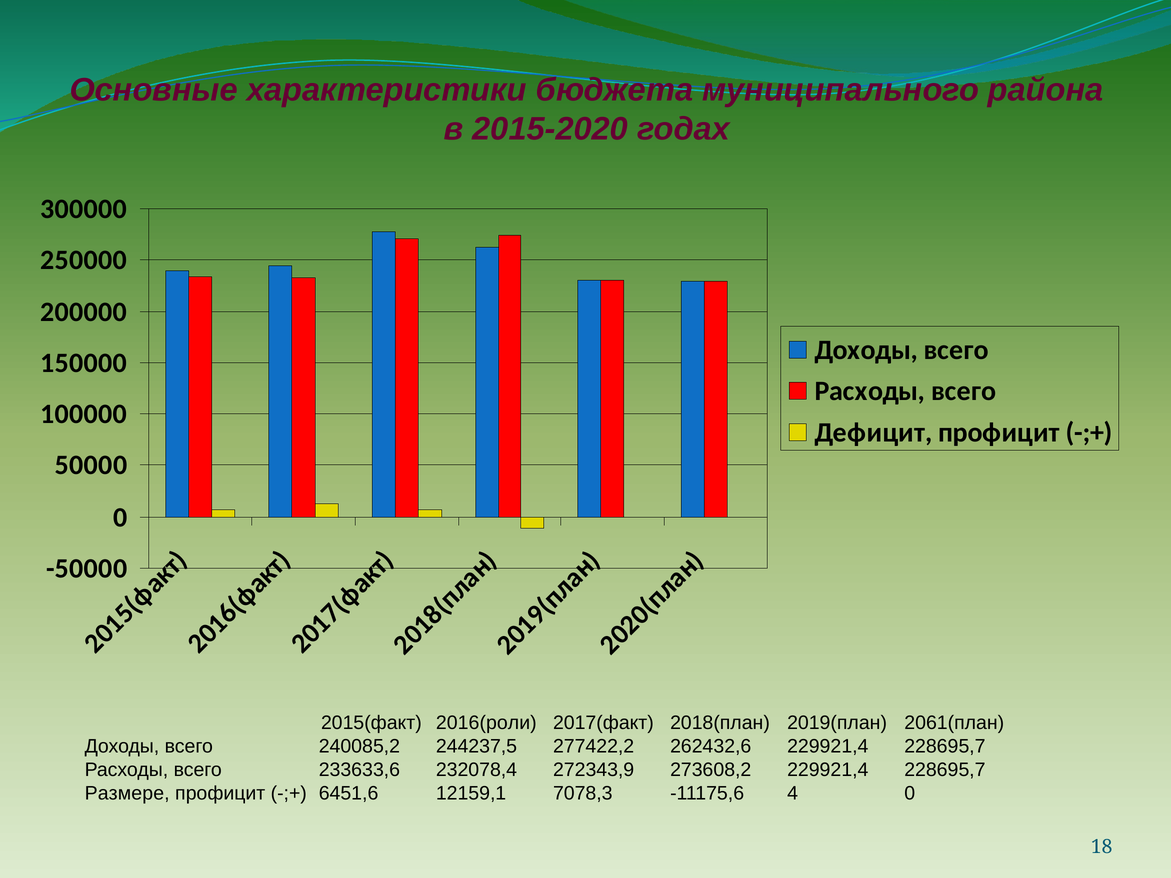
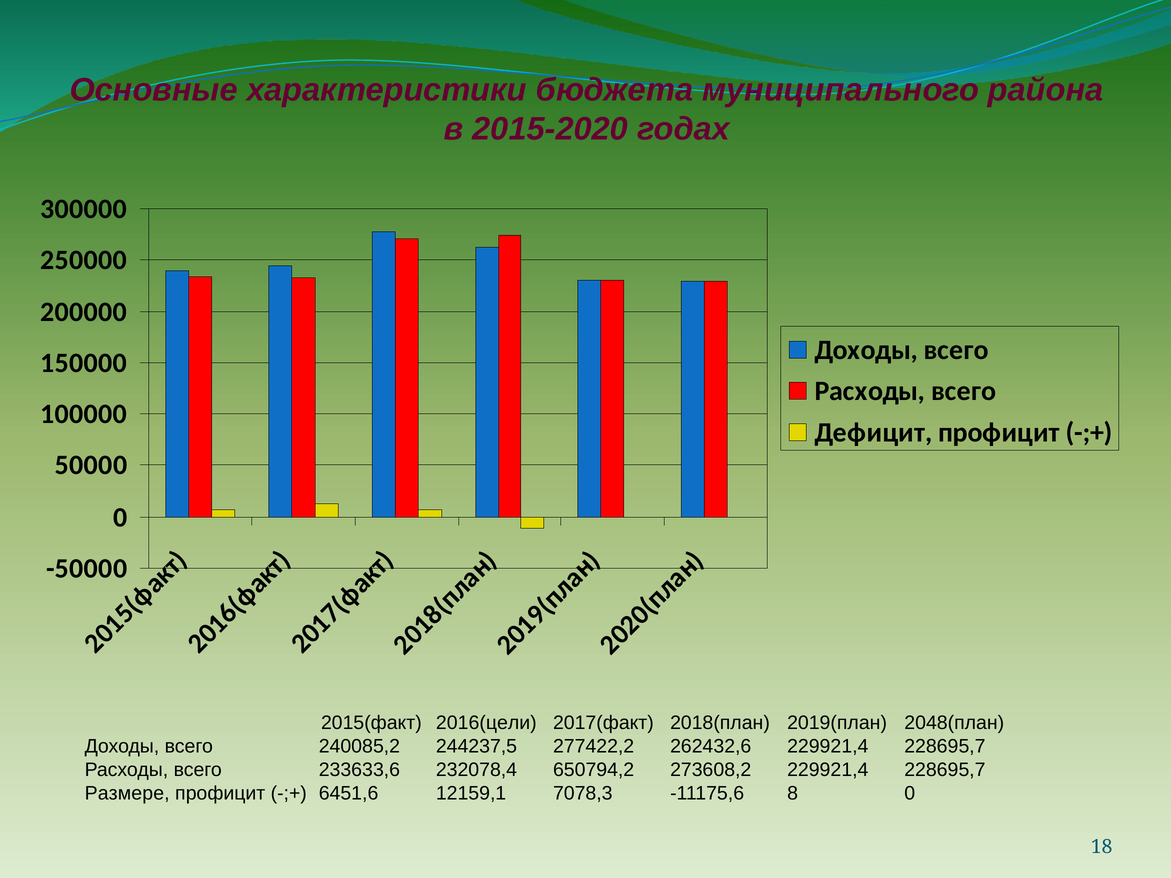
2016(роли: 2016(роли -> 2016(цели
2061(план: 2061(план -> 2048(план
272343,9: 272343,9 -> 650794,2
-11175,6 4: 4 -> 8
